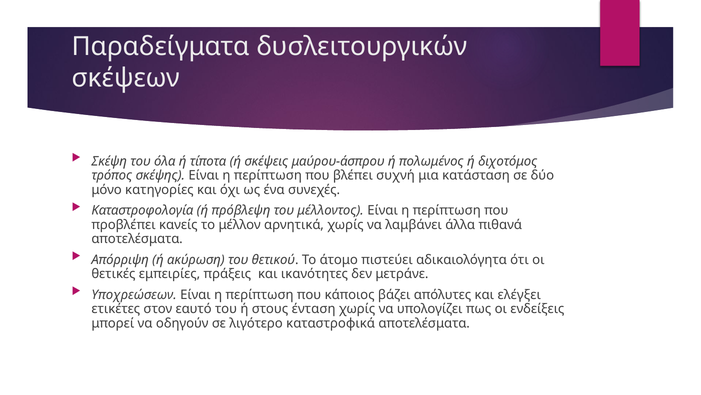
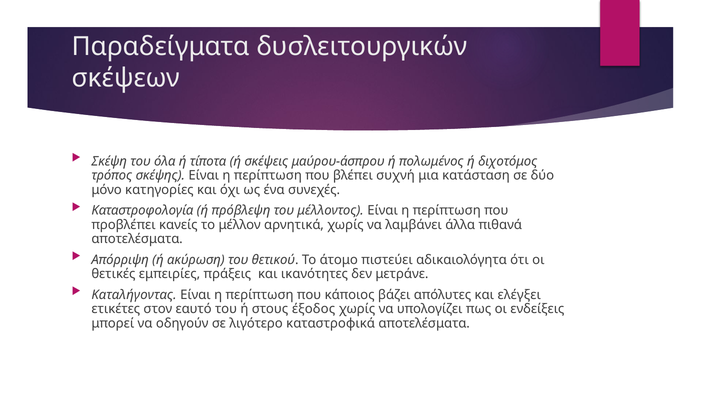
Υποχρεώσεων: Υποχρεώσεων -> Καταλήγοντας
ένταση: ένταση -> έξοδος
